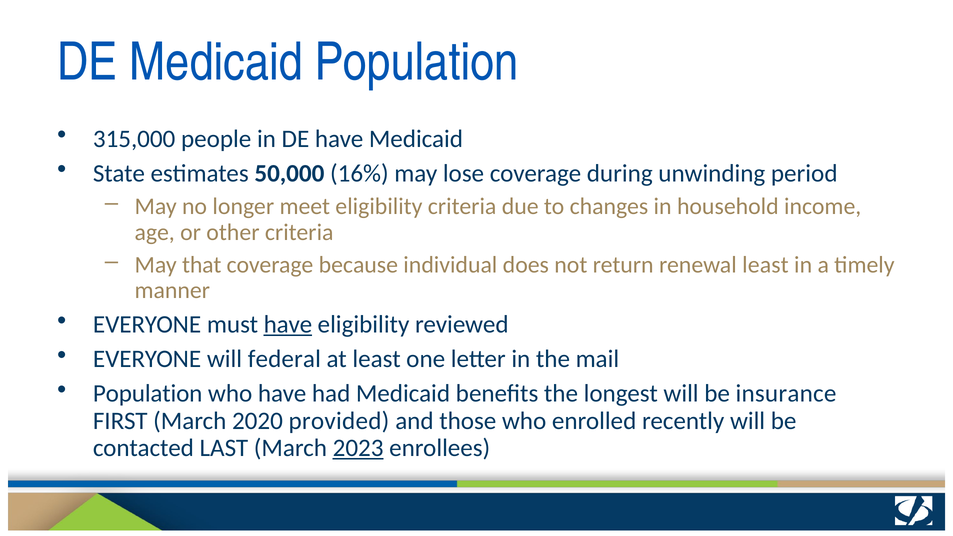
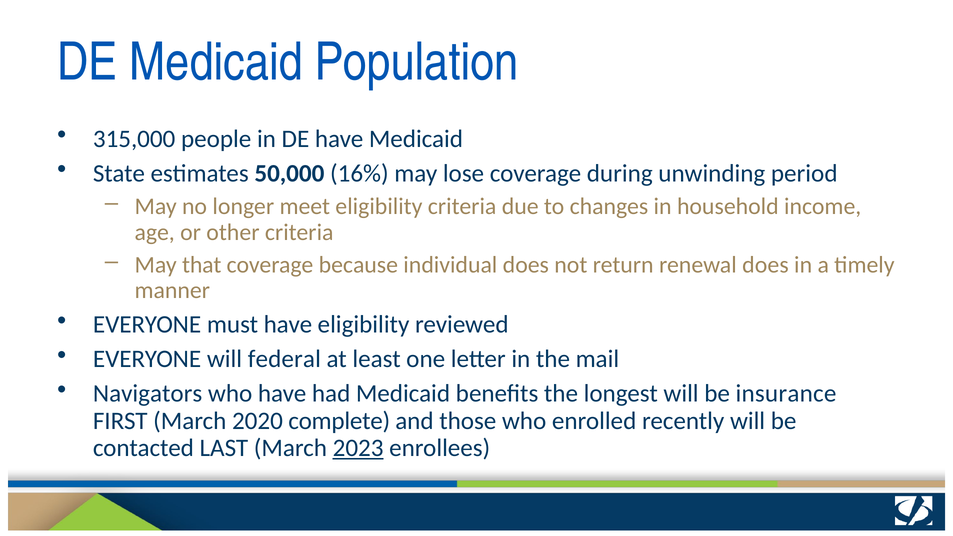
renewal least: least -> does
have at (288, 325) underline: present -> none
Population at (148, 394): Population -> Navigators
provided: provided -> complete
